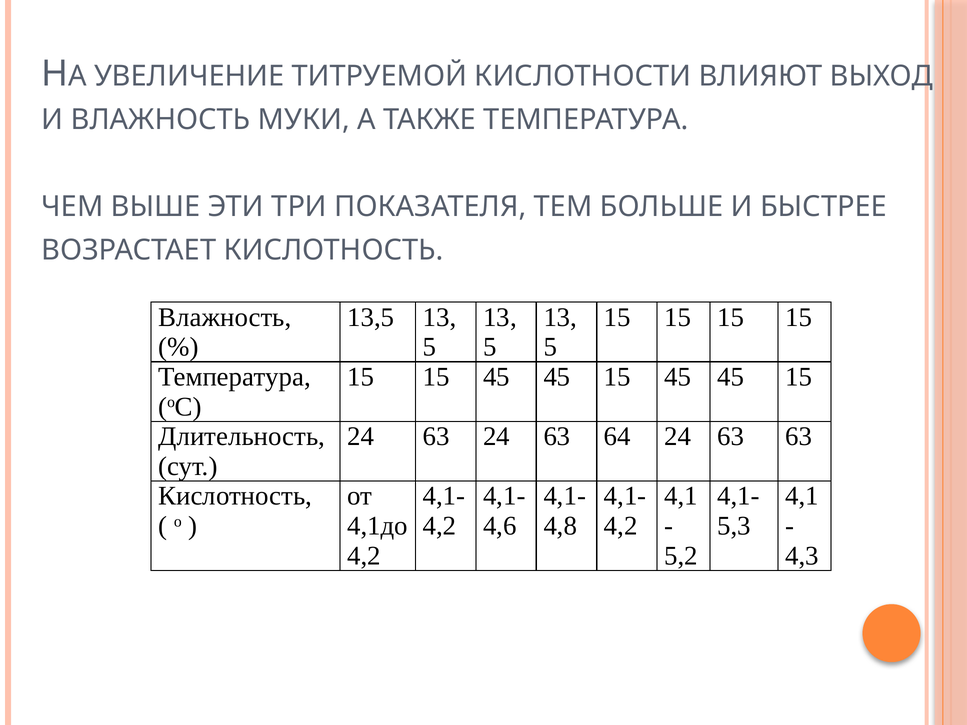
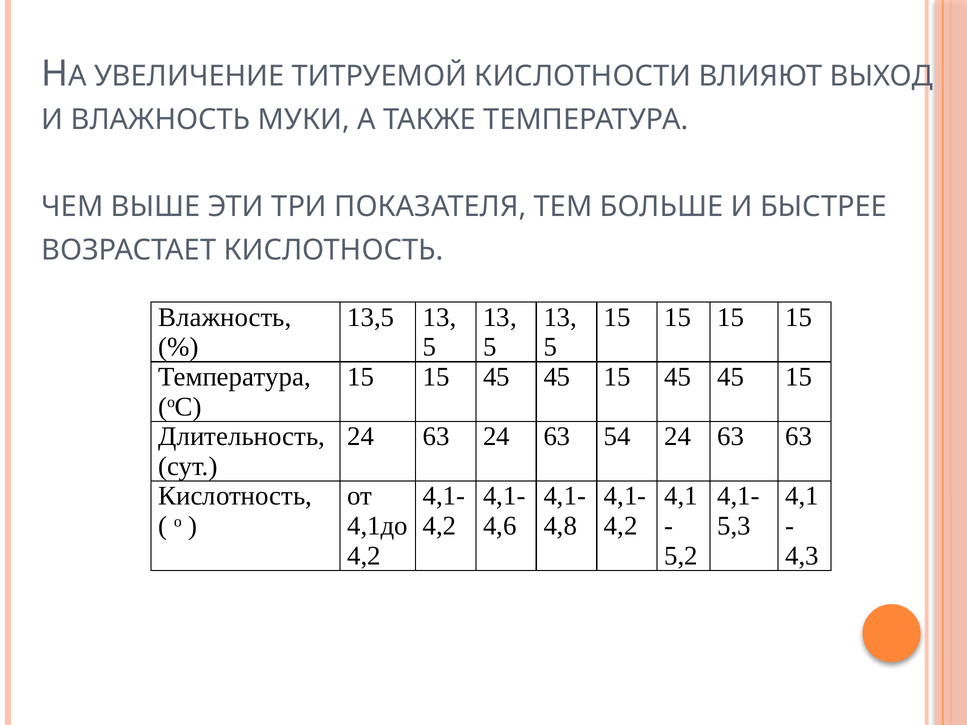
64: 64 -> 54
